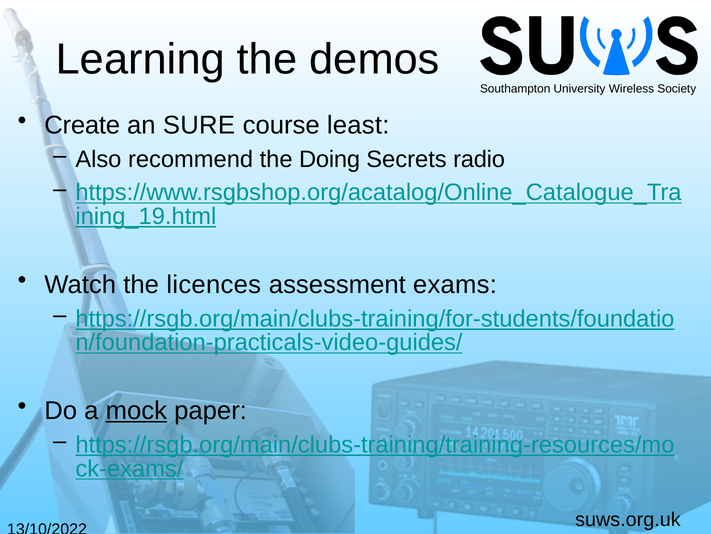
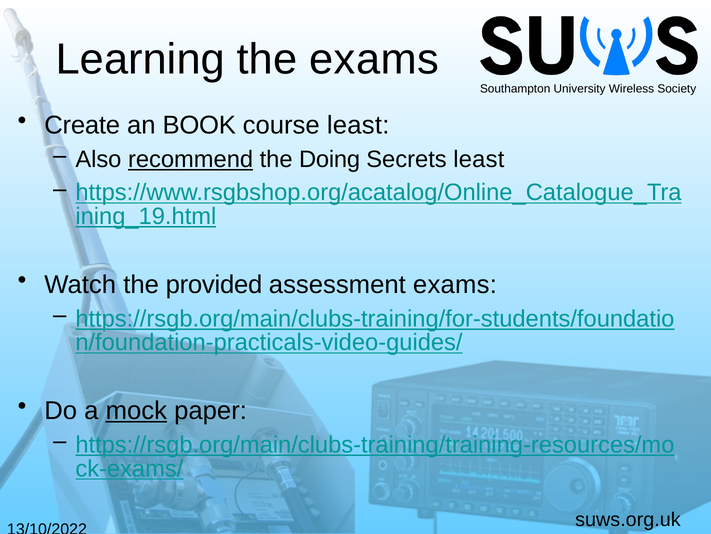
the demos: demos -> exams
SURE: SURE -> BOOK
recommend underline: none -> present
Secrets radio: radio -> least
licences: licences -> provided
